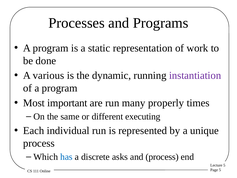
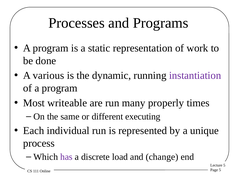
important: important -> writeable
has colour: blue -> purple
asks: asks -> load
and process: process -> change
